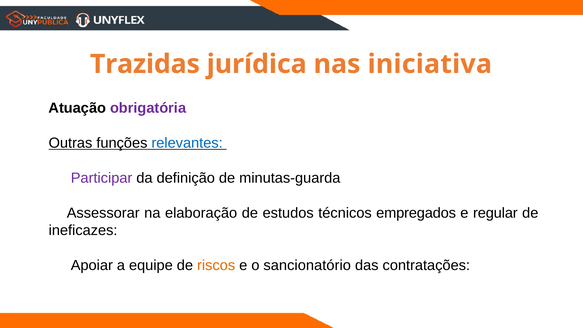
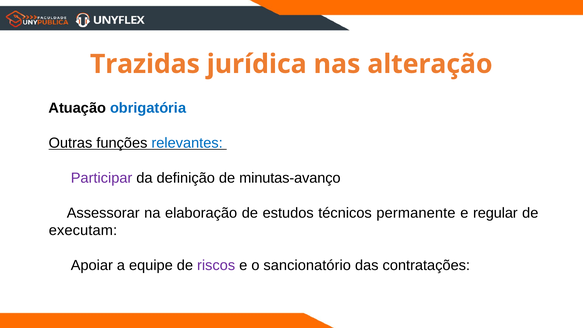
iniciativa: iniciativa -> alteração
obrigatória colour: purple -> blue
minutas-guarda: minutas-guarda -> minutas-avanço
empregados: empregados -> permanente
ineficazes: ineficazes -> executam
riscos colour: orange -> purple
